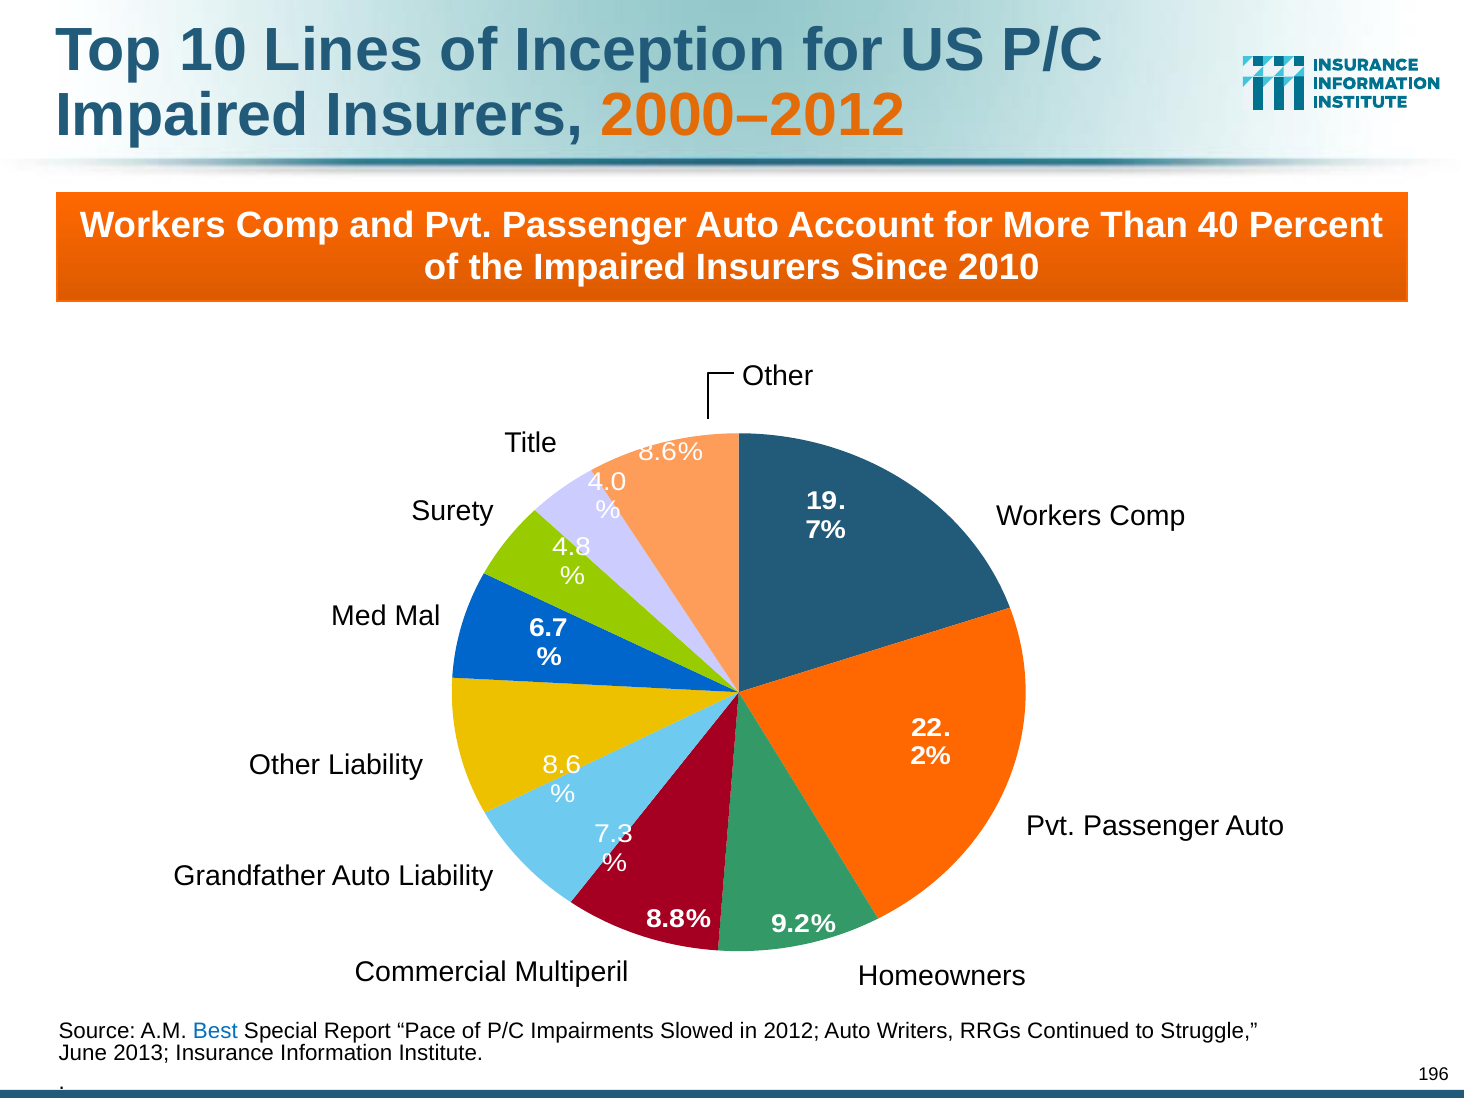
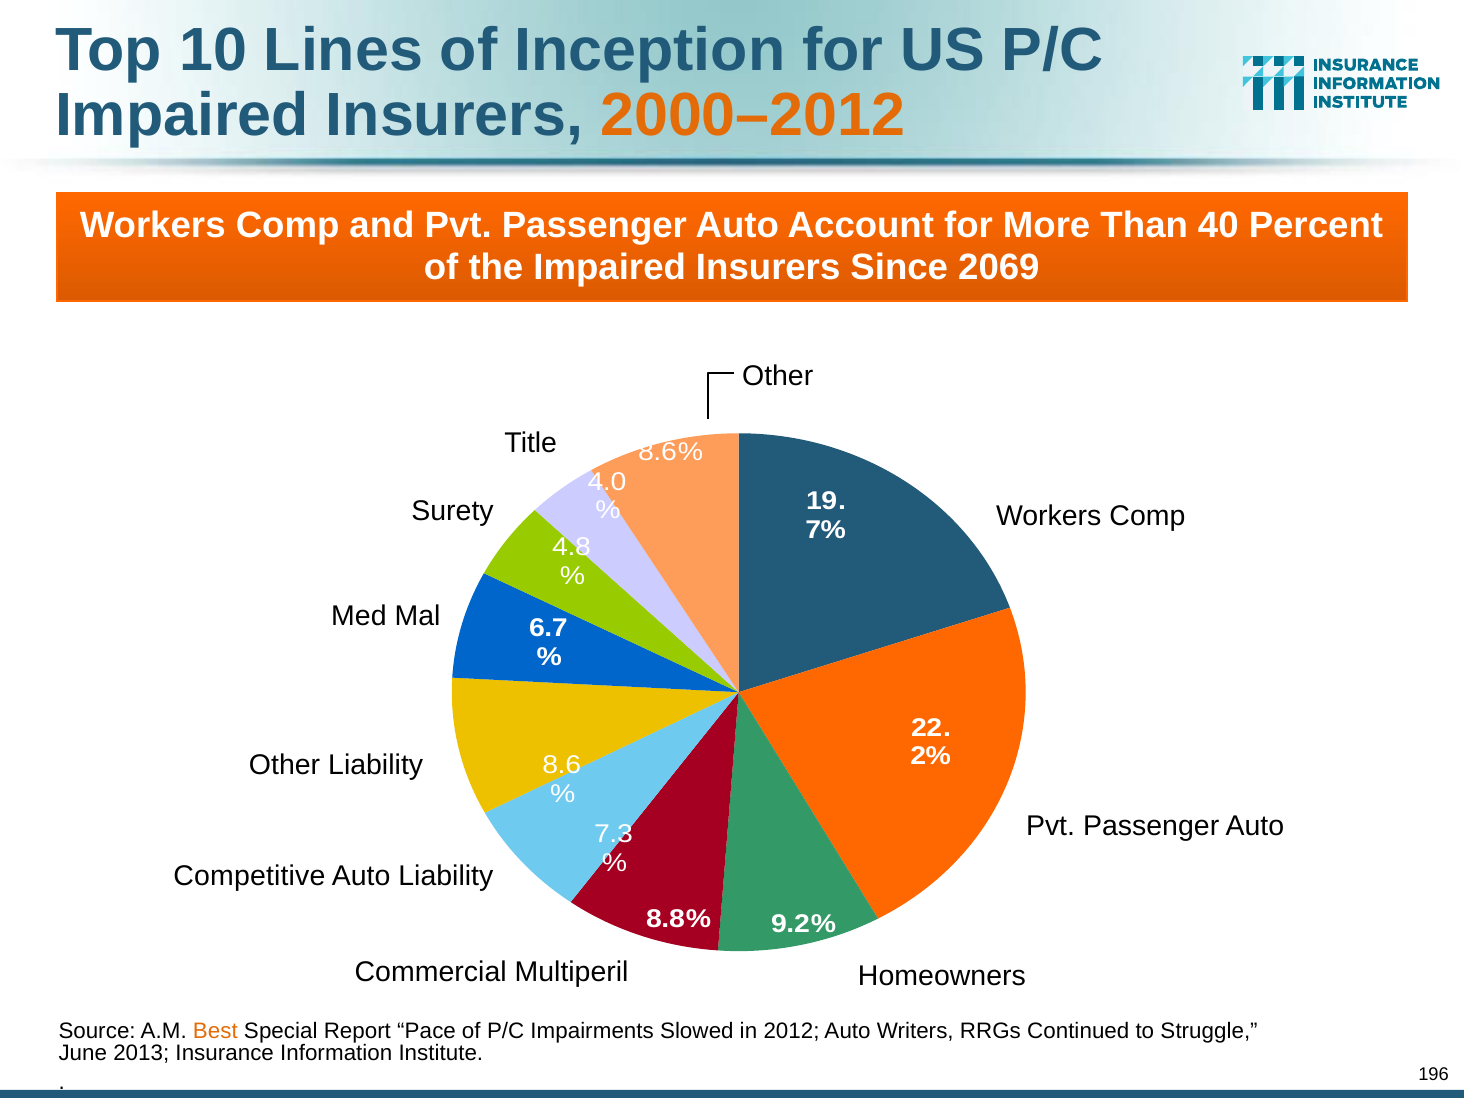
2010: 2010 -> 2069
Grandfather: Grandfather -> Competitive
Best colour: blue -> orange
